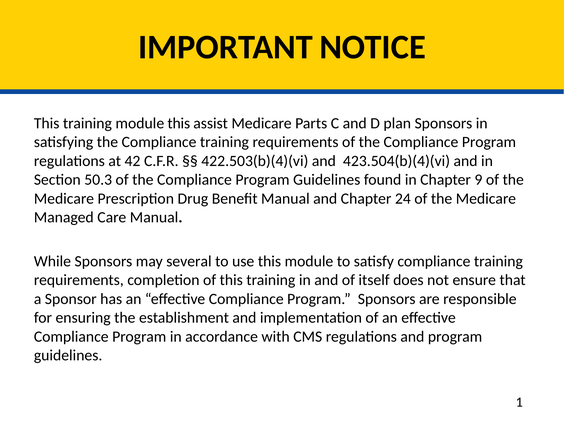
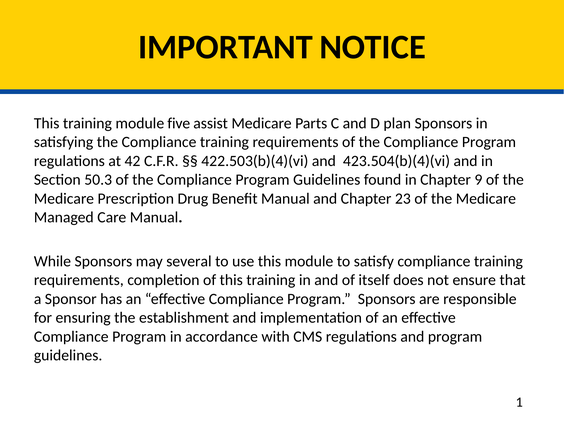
module this: this -> five
24: 24 -> 23
